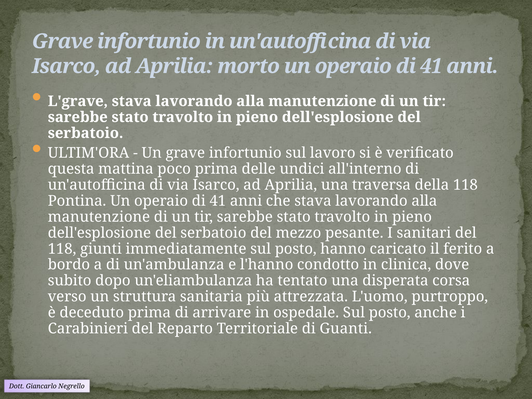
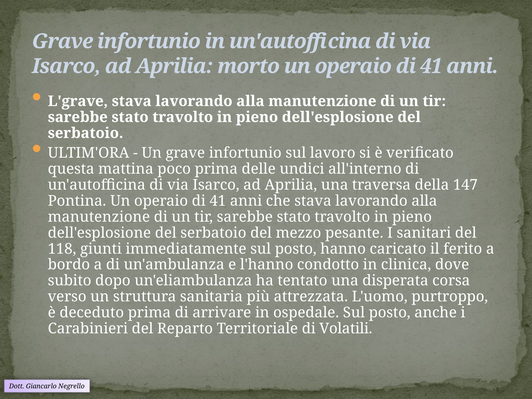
della 118: 118 -> 147
Guanti: Guanti -> Volatili
